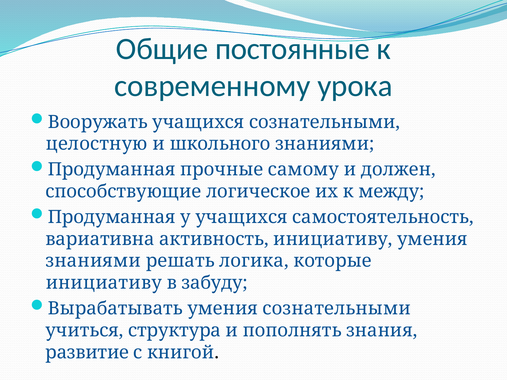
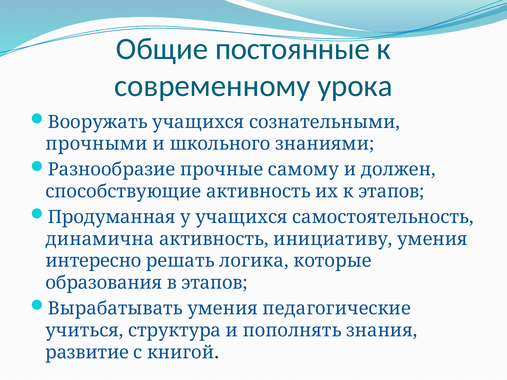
целостную: целостную -> прочными
Продуманная at (112, 170): Продуманная -> Разнообразие
способствующие логическое: логическое -> активность
к между: между -> этапов
вариативна: вариативна -> динамична
знаниями at (93, 261): знаниями -> интересно
инициативу at (104, 283): инициативу -> образования
в забуду: забуду -> этапов
умения сознательными: сознательными -> педагогические
